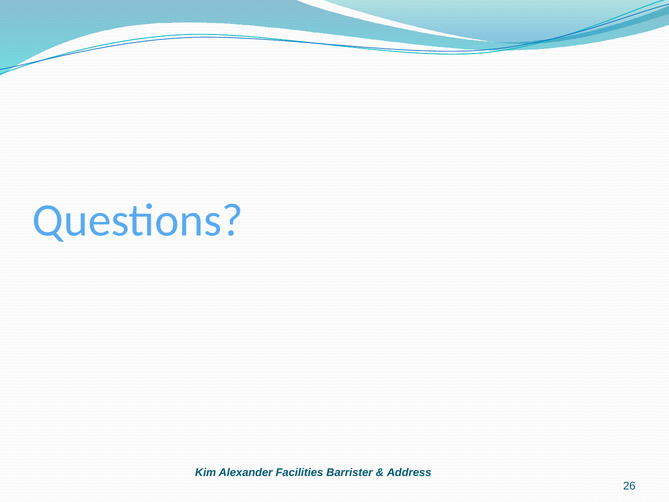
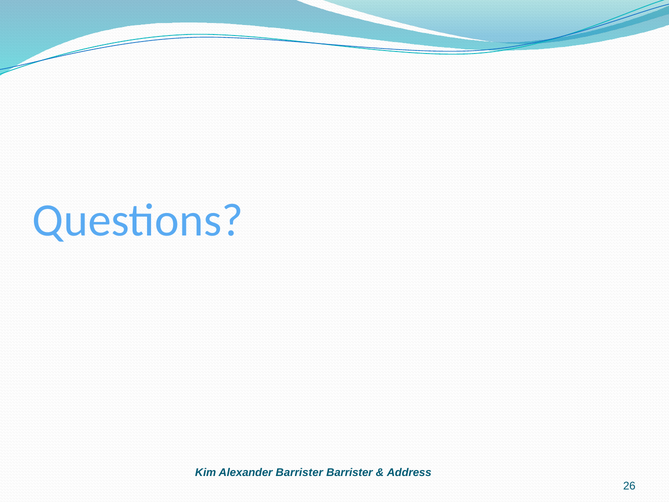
Alexander Facilities: Facilities -> Barrister
